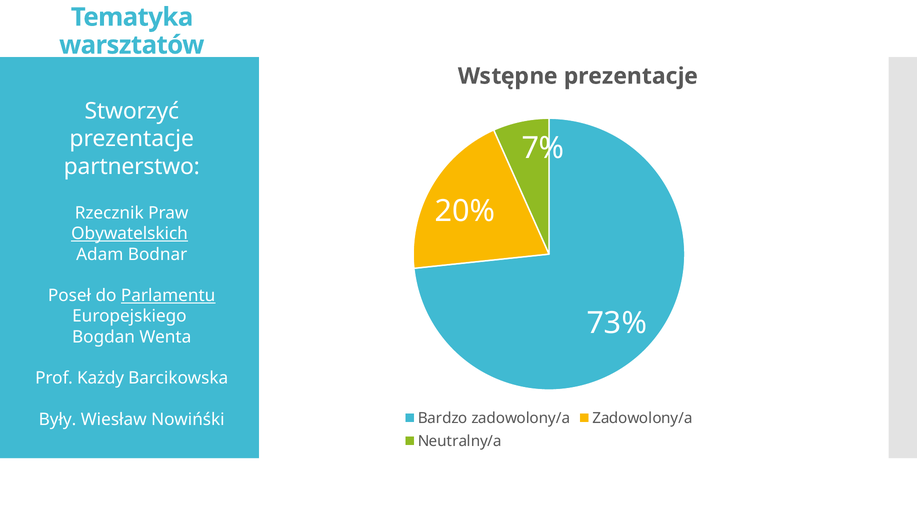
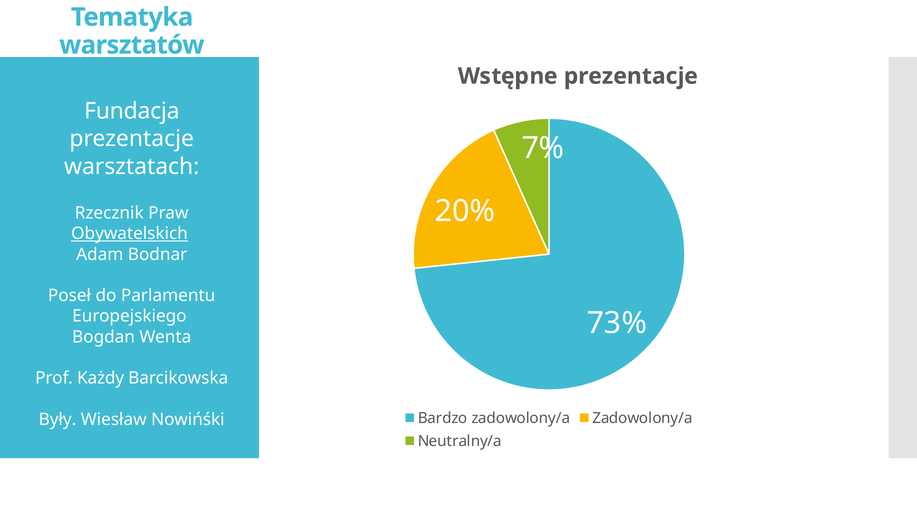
Stworzyć: Stworzyć -> Fundacja
partnerstwo: partnerstwo -> warsztatach
Parlamentu underline: present -> none
